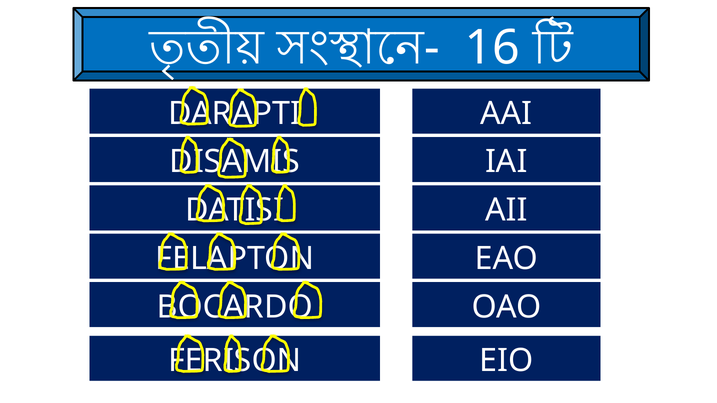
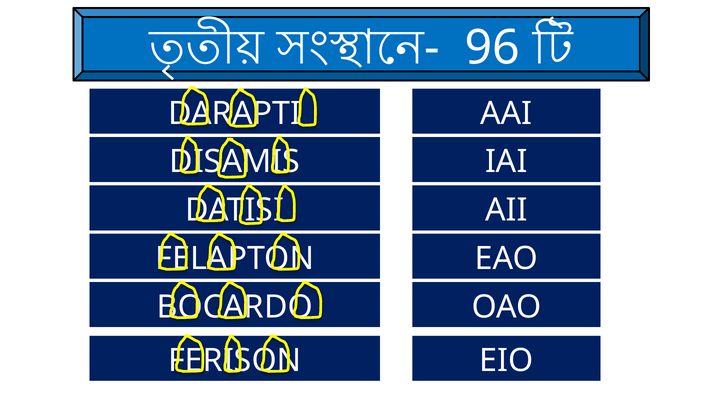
16: 16 -> 96
